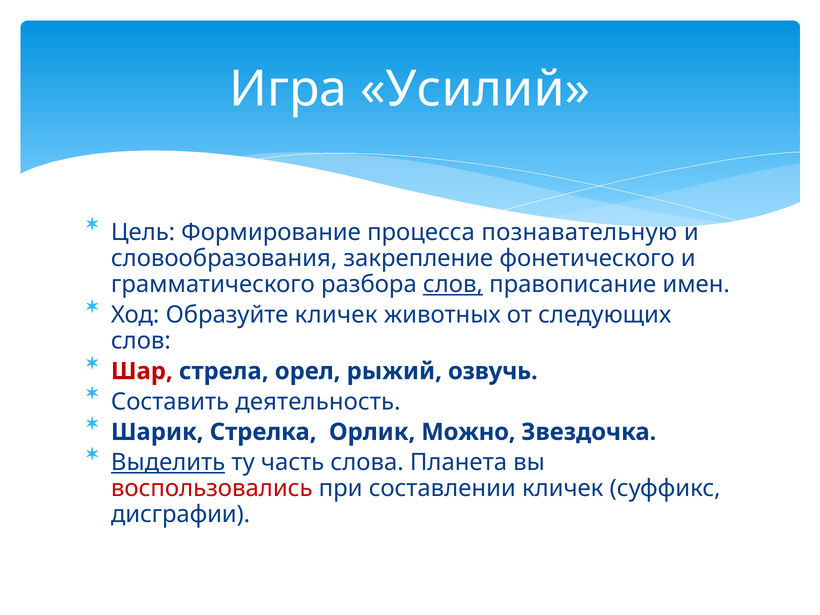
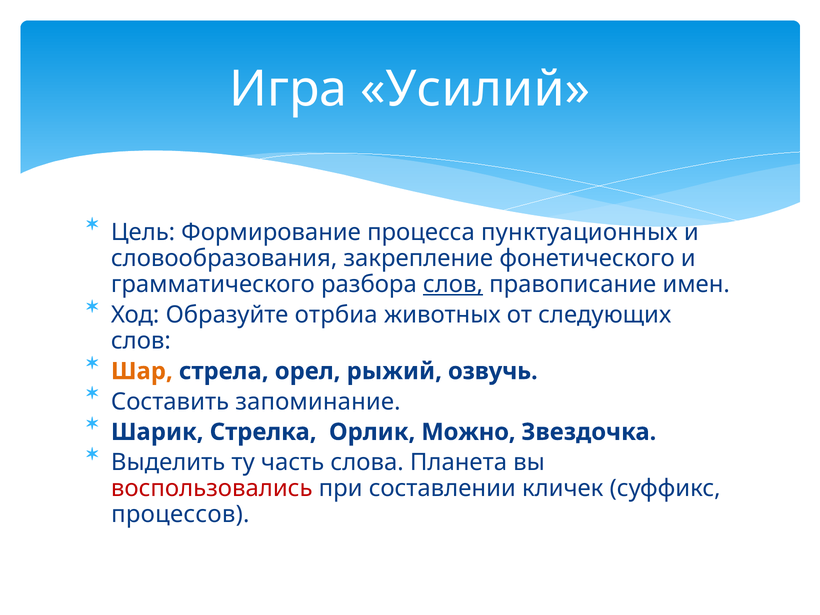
познавательную: познавательную -> пунктуационных
Образуйте кличек: кличек -> отрбиа
Шар colour: red -> orange
деятельность: деятельность -> запоминание
Выделить underline: present -> none
дисграфии: дисграфии -> процессов
